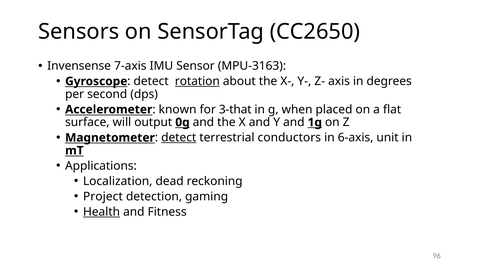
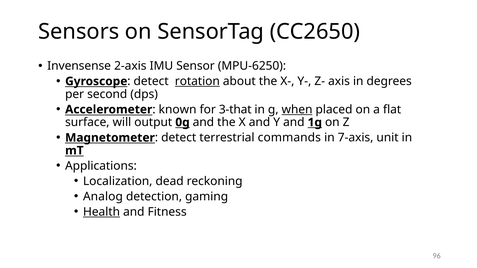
7-axis: 7-axis -> 2-axis
MPU-3163: MPU-3163 -> MPU-6250
when underline: none -> present
detect at (179, 138) underline: present -> none
conductors: conductors -> commands
6-axis: 6-axis -> 7-axis
Project: Project -> Analog
